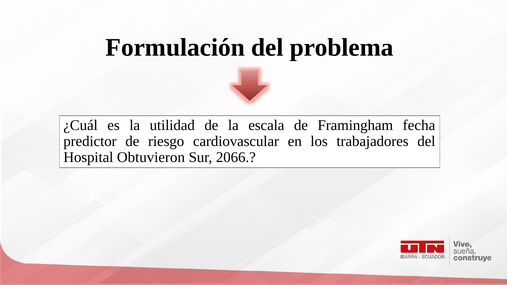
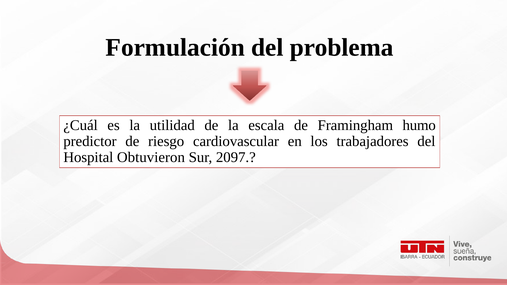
fecha: fecha -> humo
2066: 2066 -> 2097
